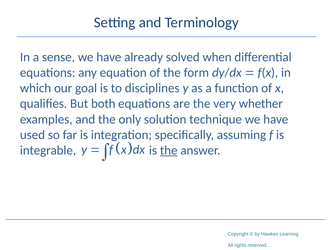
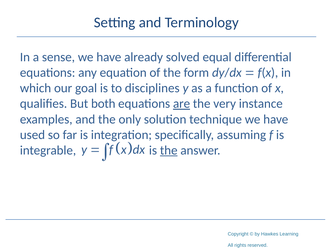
when: when -> equal
are underline: none -> present
whether: whether -> instance
